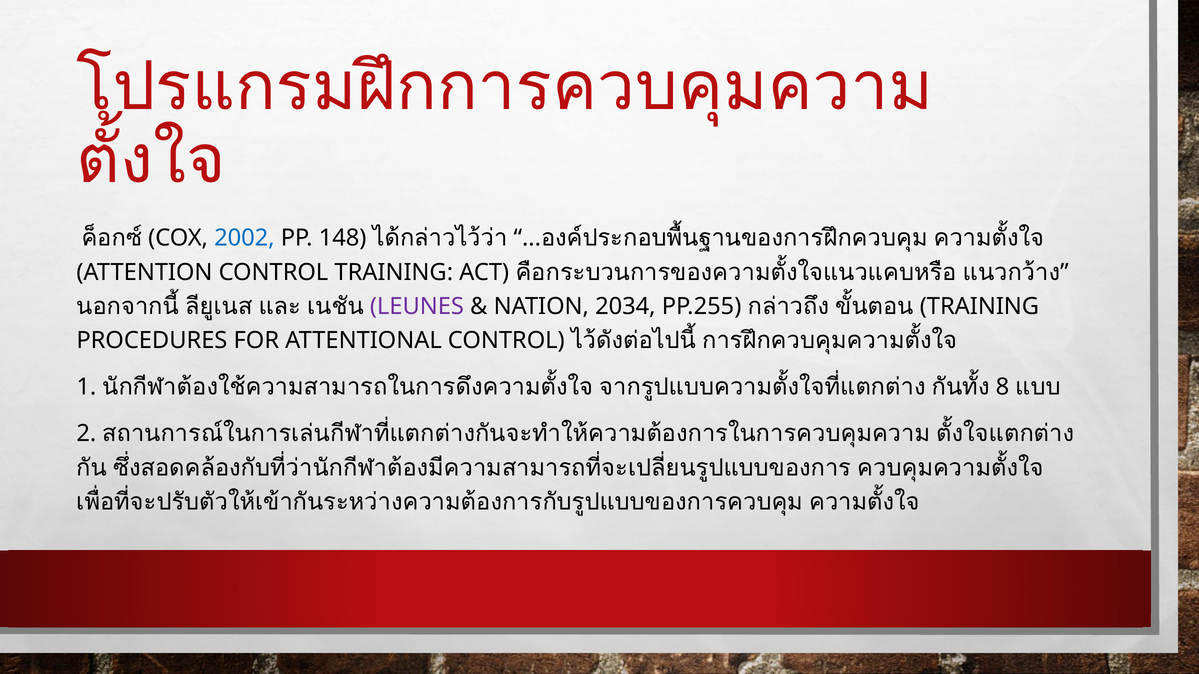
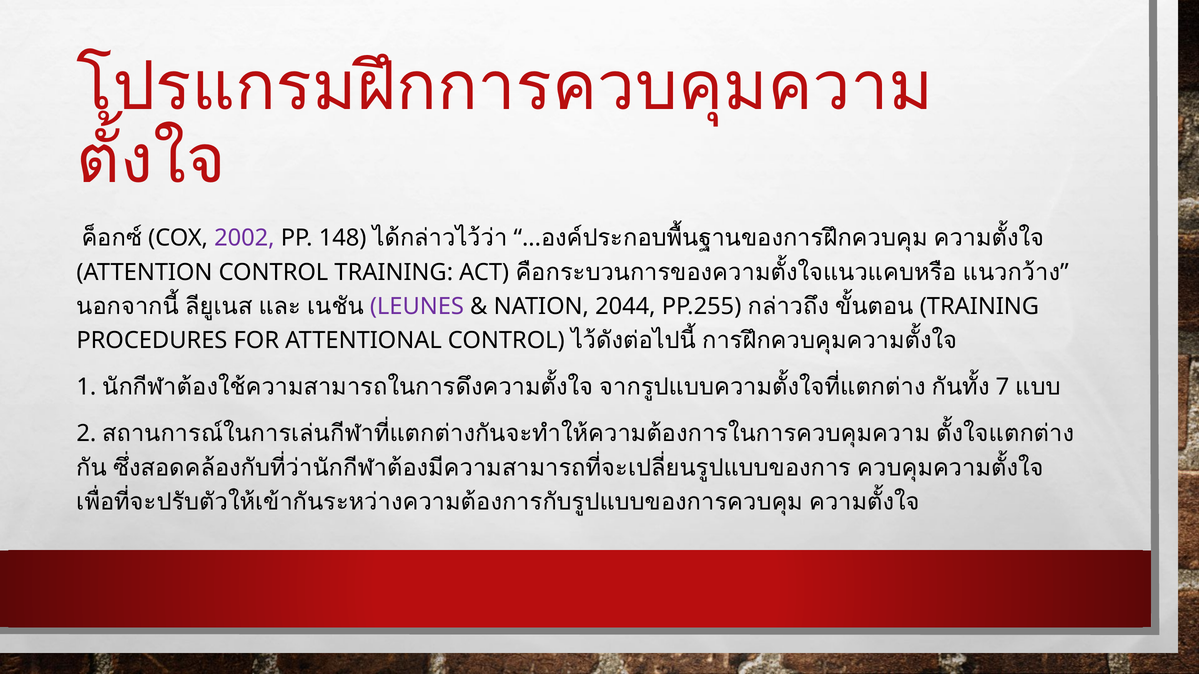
2002 colour: blue -> purple
2034: 2034 -> 2044
8: 8 -> 7
